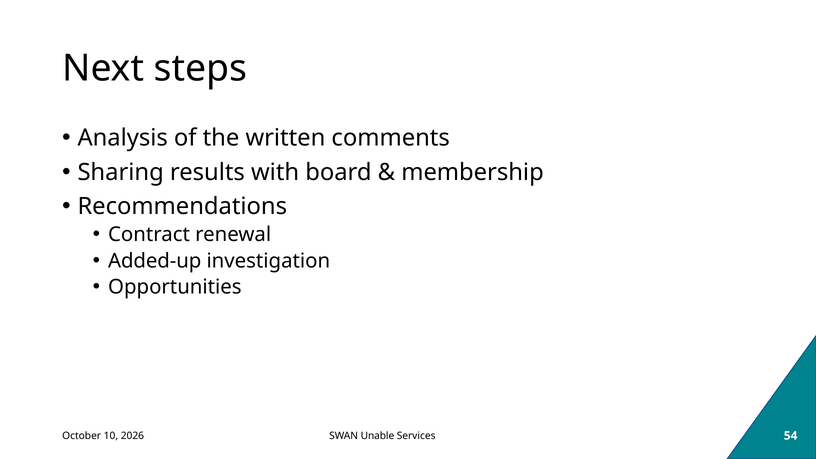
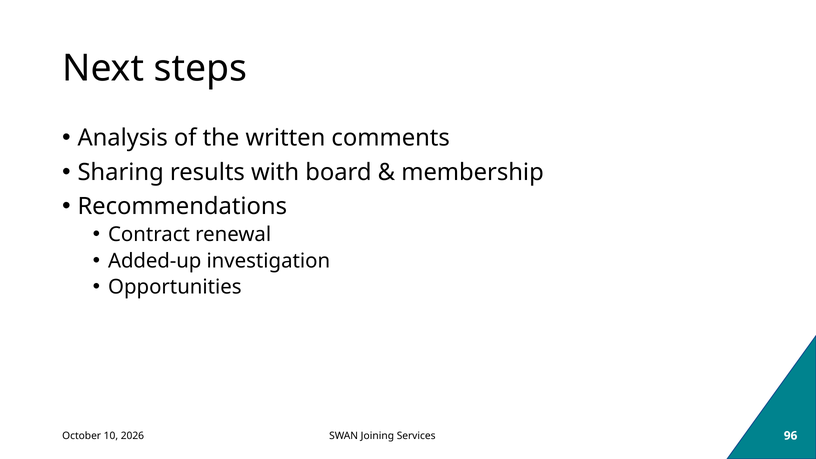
Unable: Unable -> Joining
54: 54 -> 96
